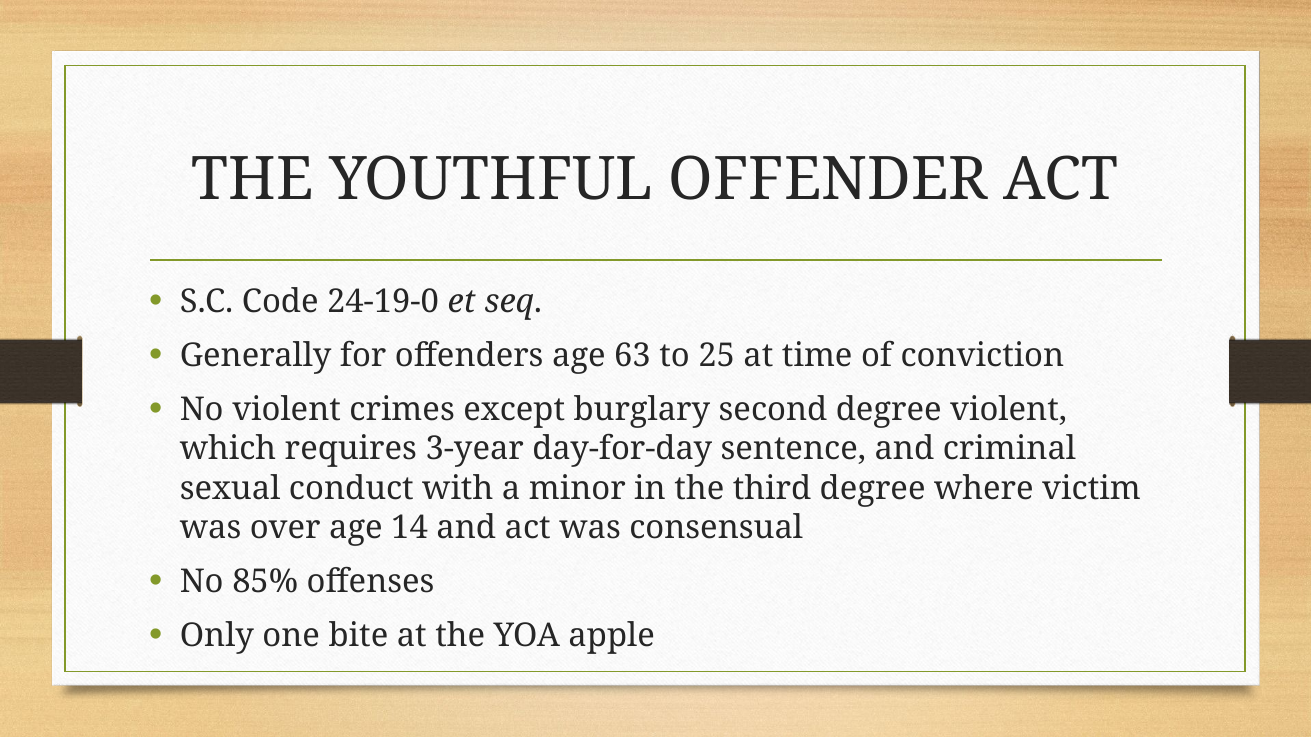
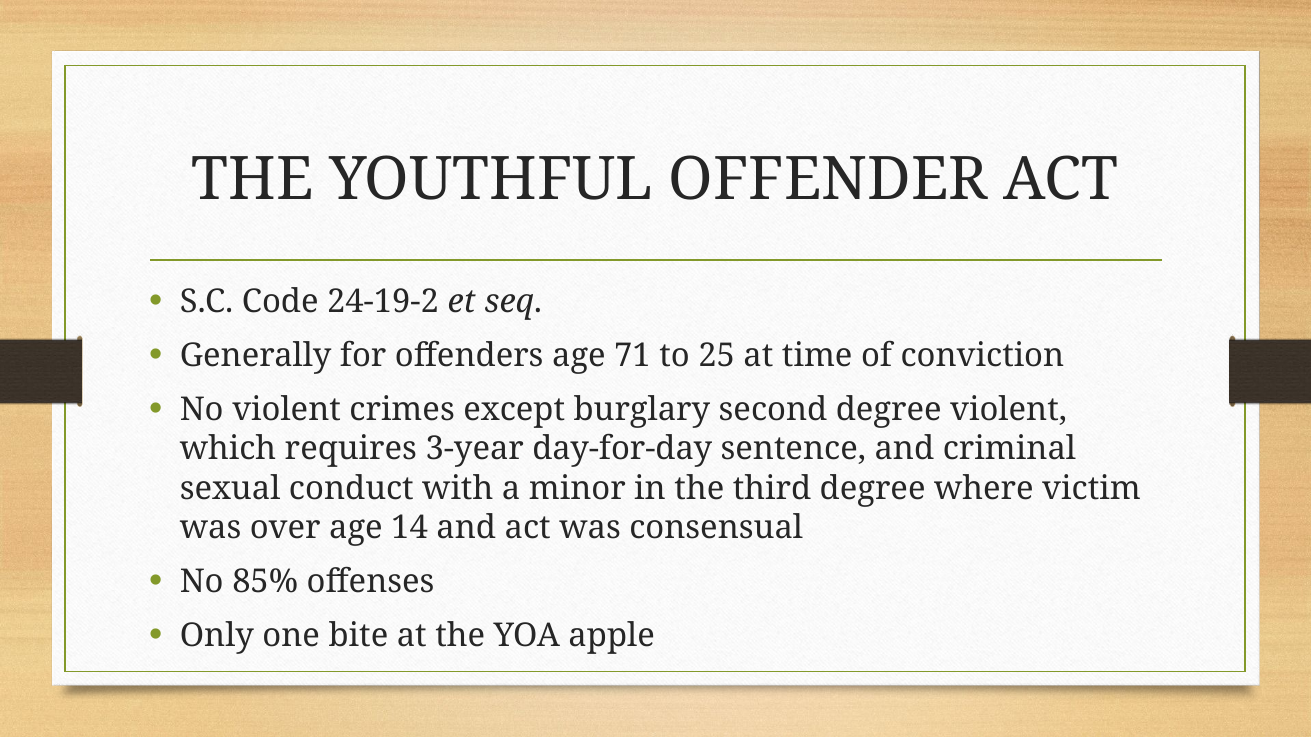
24-19-0: 24-19-0 -> 24-19-2
63: 63 -> 71
